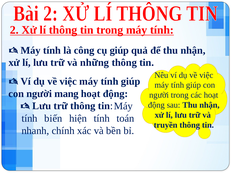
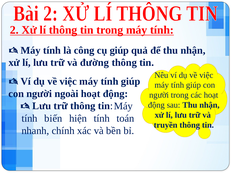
những: những -> đường
mang: mang -> ngoài
